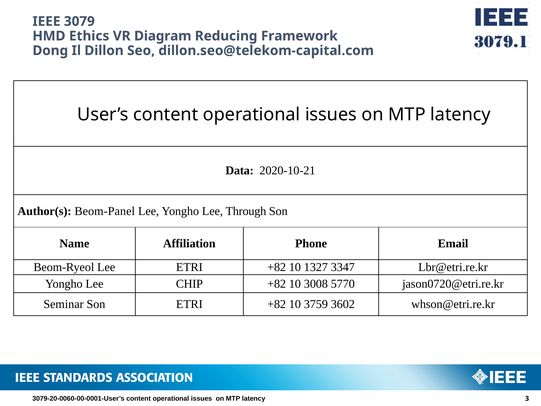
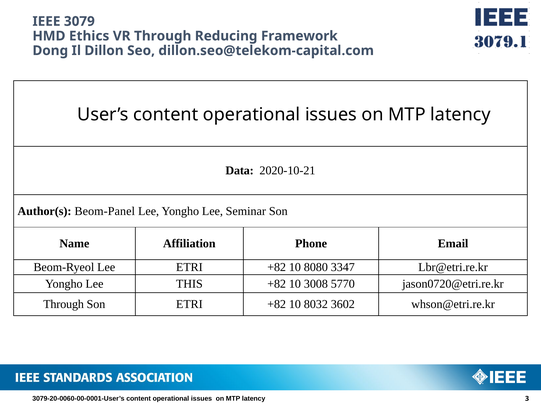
VR Diagram: Diagram -> Through
Through: Through -> Seminar
1327: 1327 -> 8080
CHIP: CHIP -> THIS
Seminar at (64, 304): Seminar -> Through
3759: 3759 -> 8032
